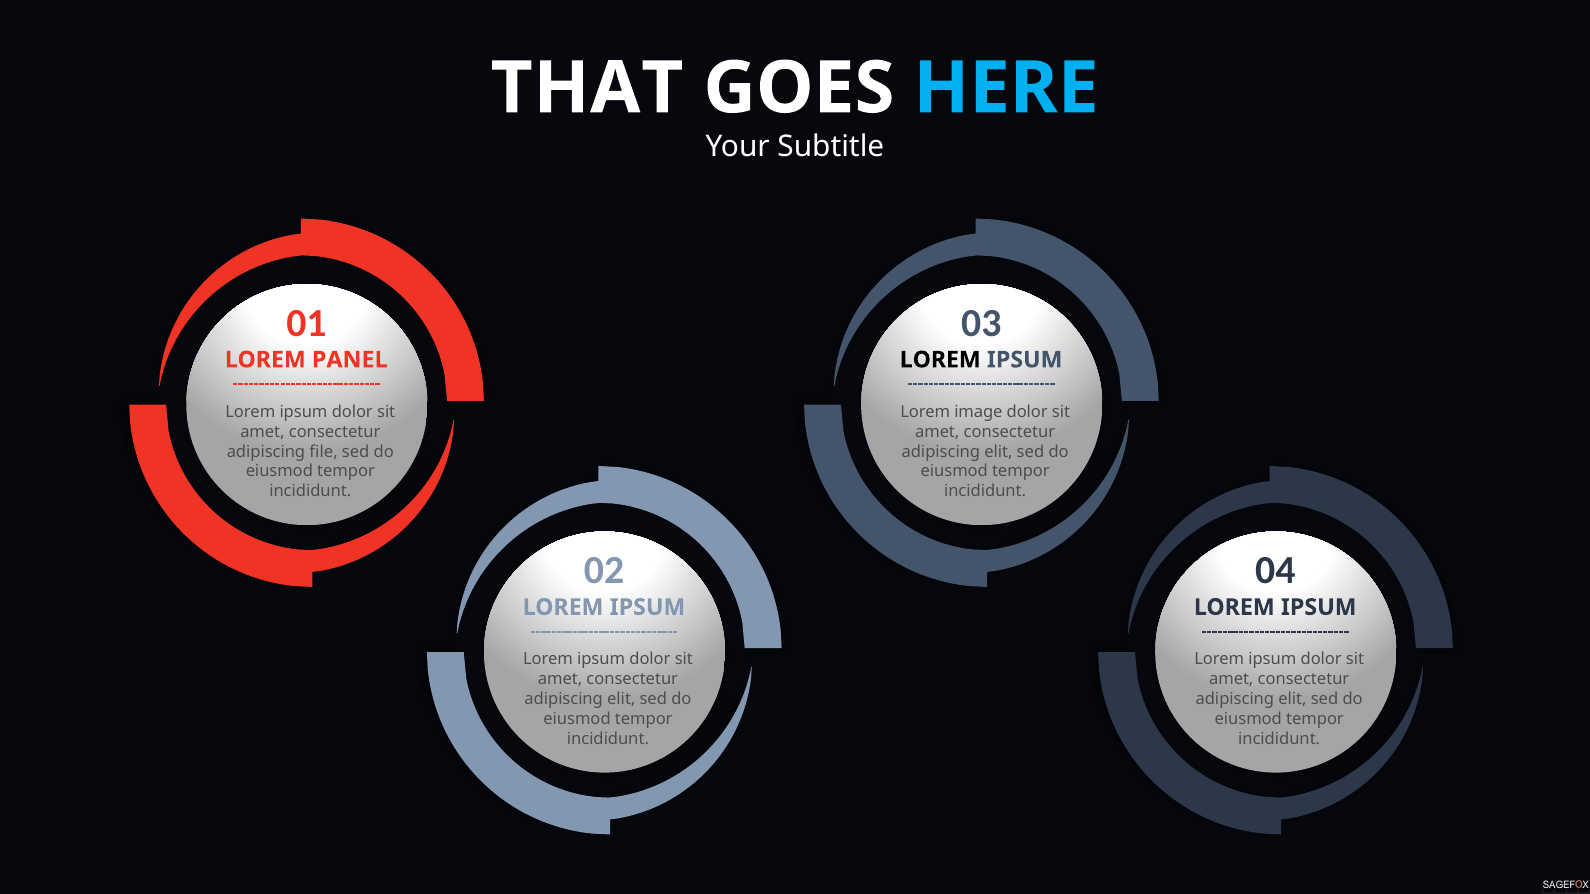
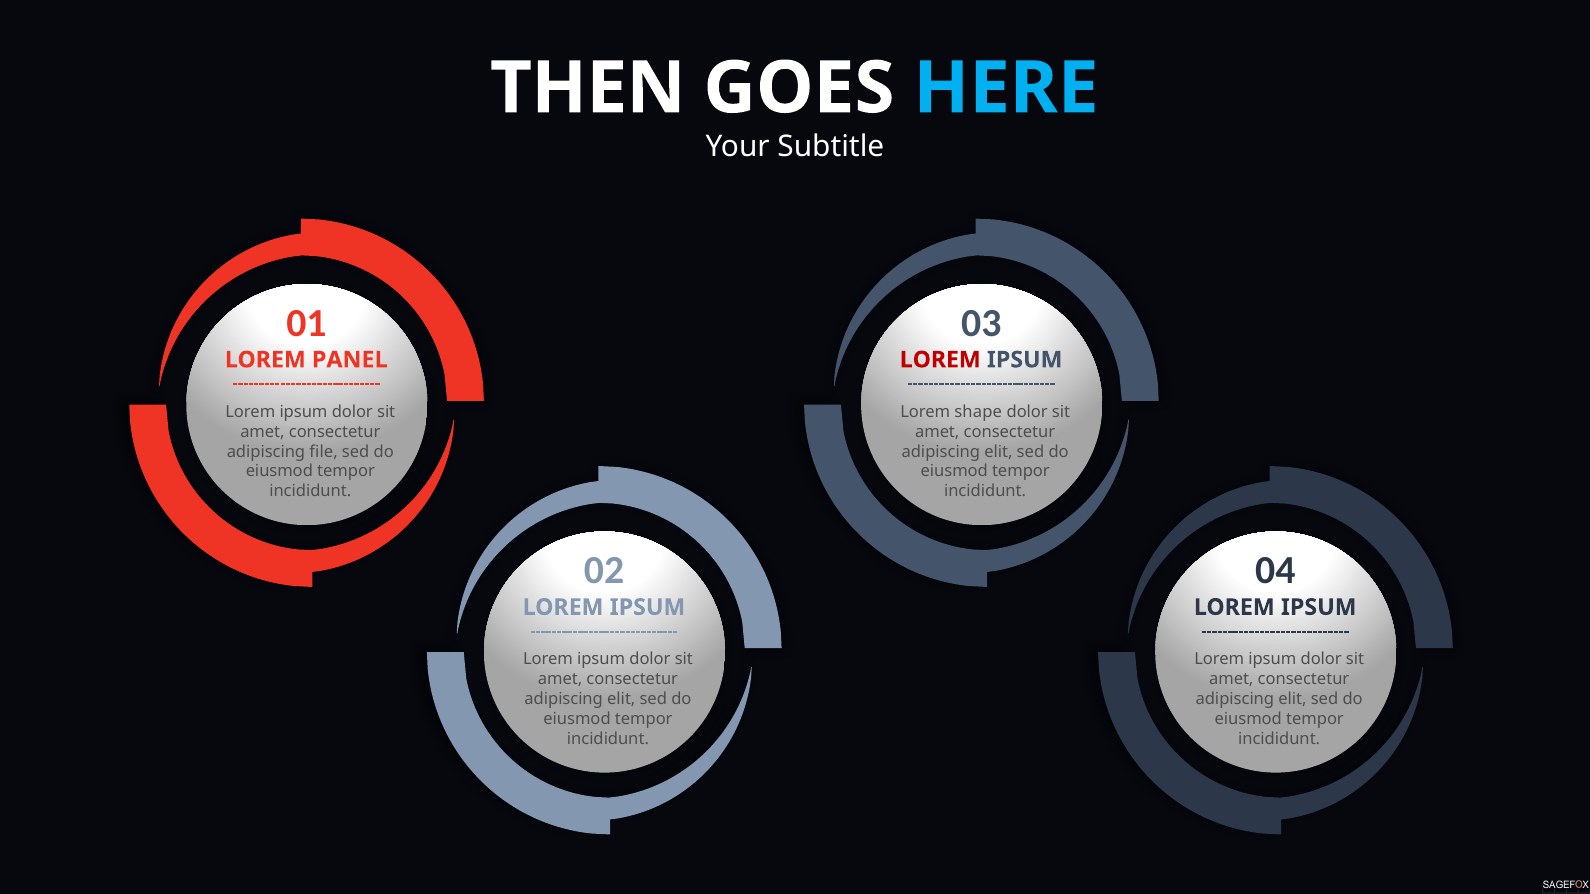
THAT: THAT -> THEN
LOREM at (940, 360) colour: black -> red
image: image -> shape
